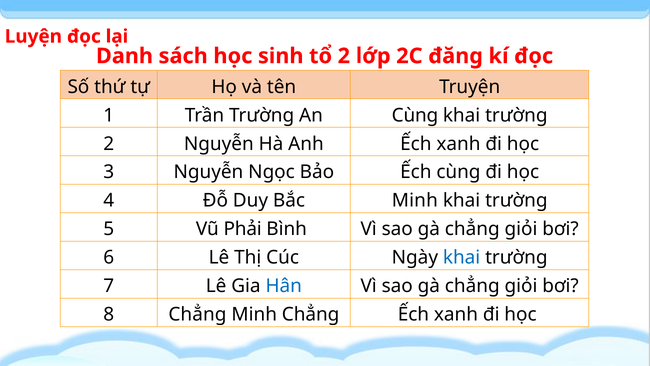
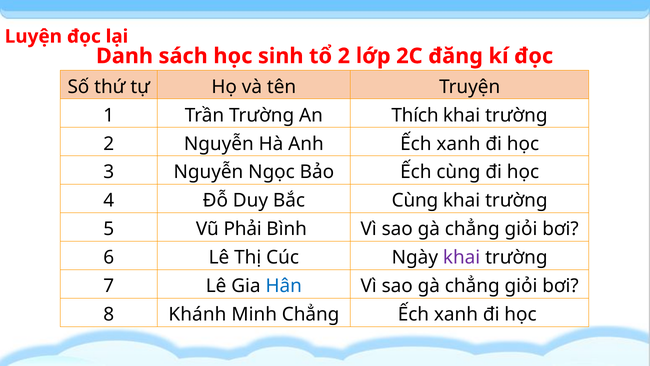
An Cùng: Cùng -> Thích
Bắc Minh: Minh -> Cùng
khai at (462, 257) colour: blue -> purple
8 Chẳng: Chẳng -> Khánh
